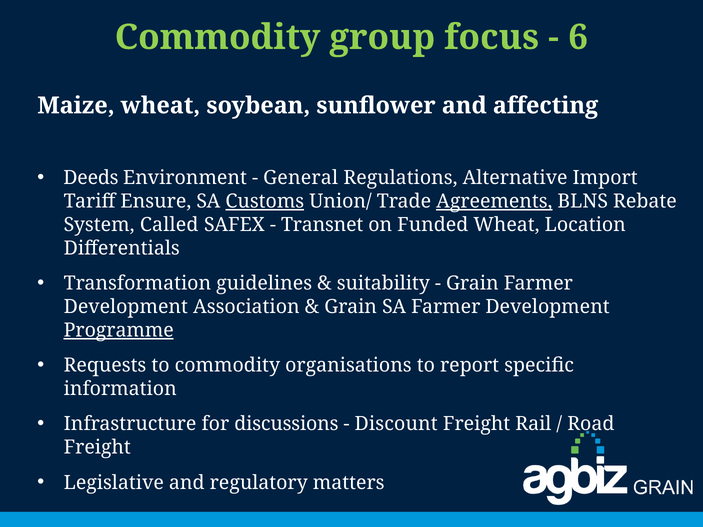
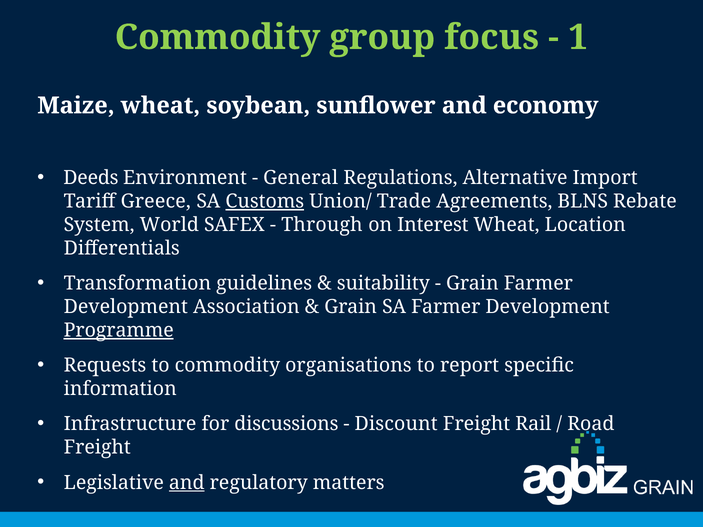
6: 6 -> 1
affecting: affecting -> economy
Ensure: Ensure -> Greece
Agreements underline: present -> none
Called: Called -> World
Transnet: Transnet -> Through
Funded: Funded -> Interest
and at (187, 483) underline: none -> present
